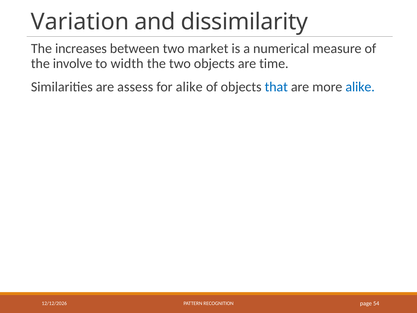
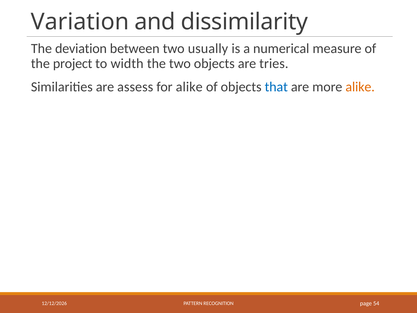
increases: increases -> deviation
market: market -> usually
involve: involve -> project
time: time -> tries
alike at (360, 87) colour: blue -> orange
